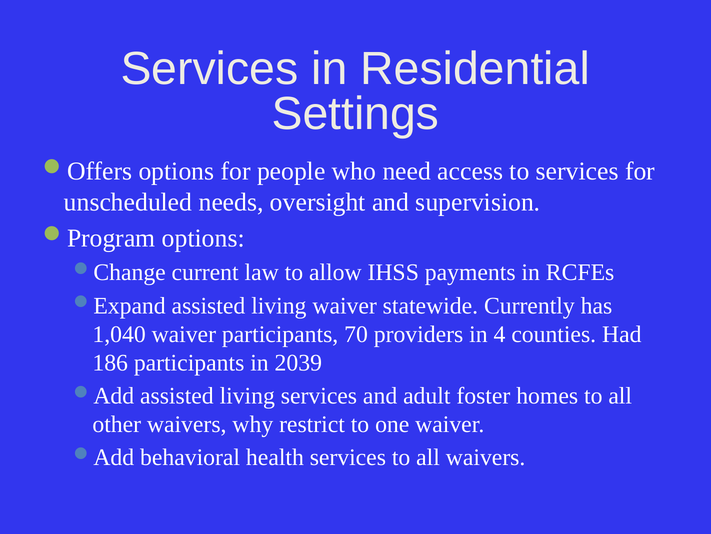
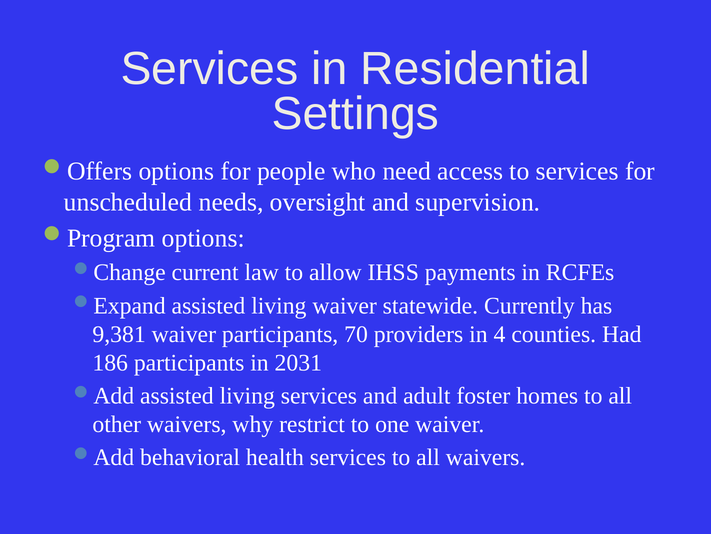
1,040: 1,040 -> 9,381
2039: 2039 -> 2031
